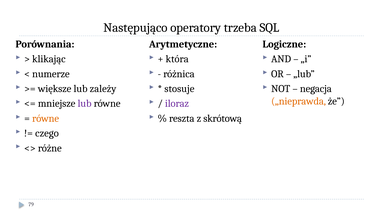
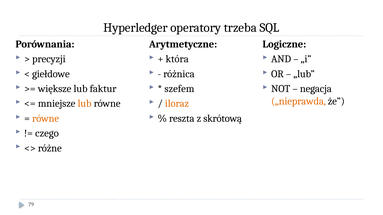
Następująco: Następująco -> Hyperledger
klikając: klikając -> precyzji
numerze: numerze -> giełdowe
zależy: zależy -> faktur
stosuje: stosuje -> szefem
lub at (85, 104) colour: purple -> orange
iloraz colour: purple -> orange
